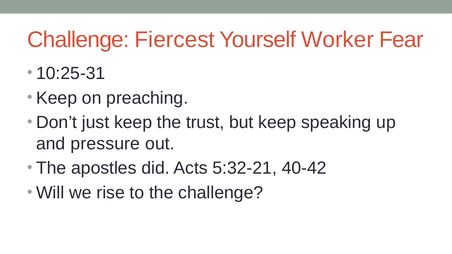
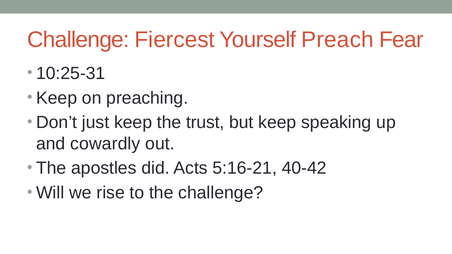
Worker: Worker -> Preach
pressure: pressure -> cowardly
5:32-21: 5:32-21 -> 5:16-21
